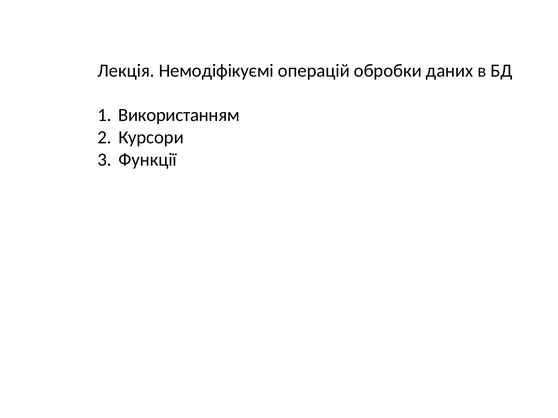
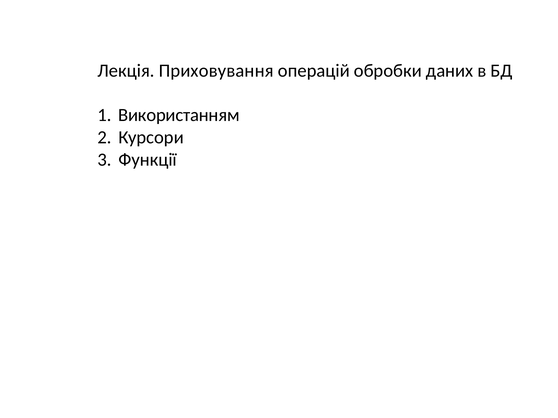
Немодіфікуємі: Немодіфікуємі -> Приховування
